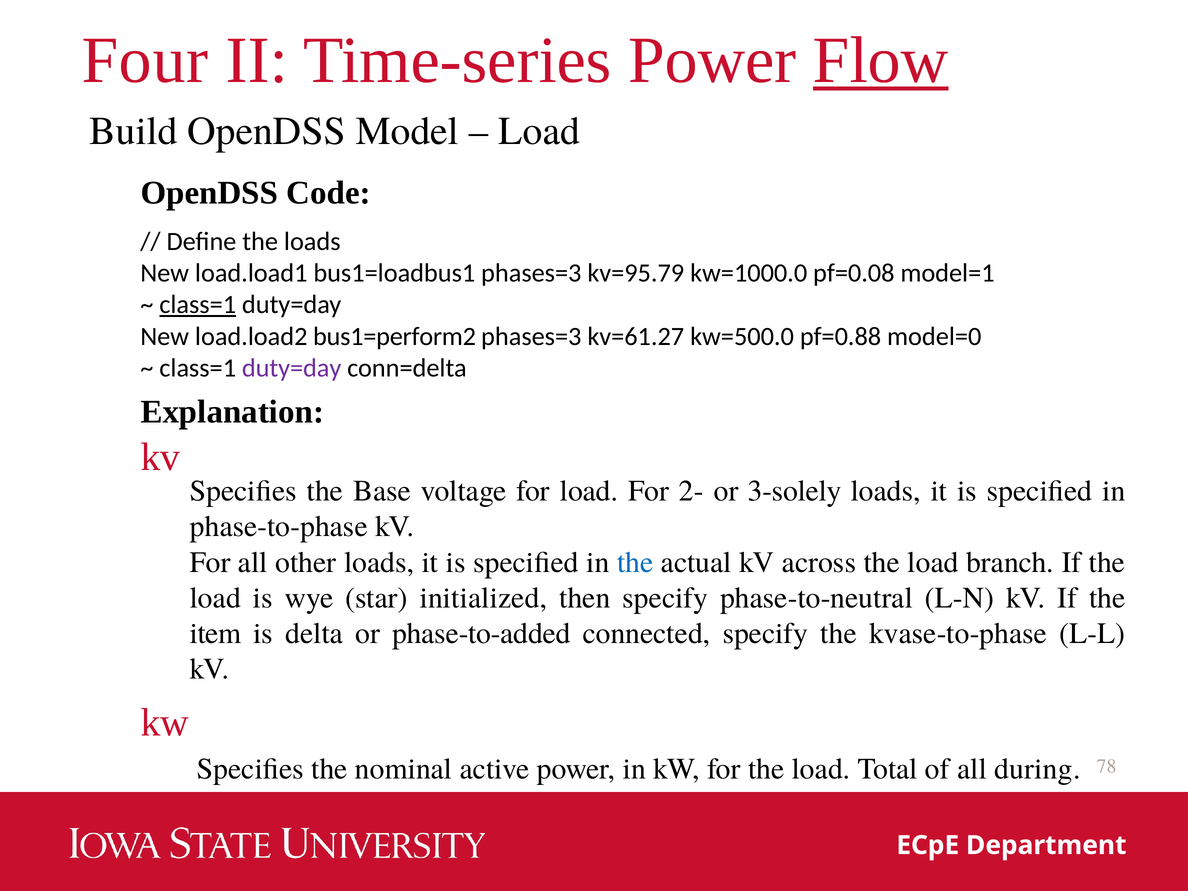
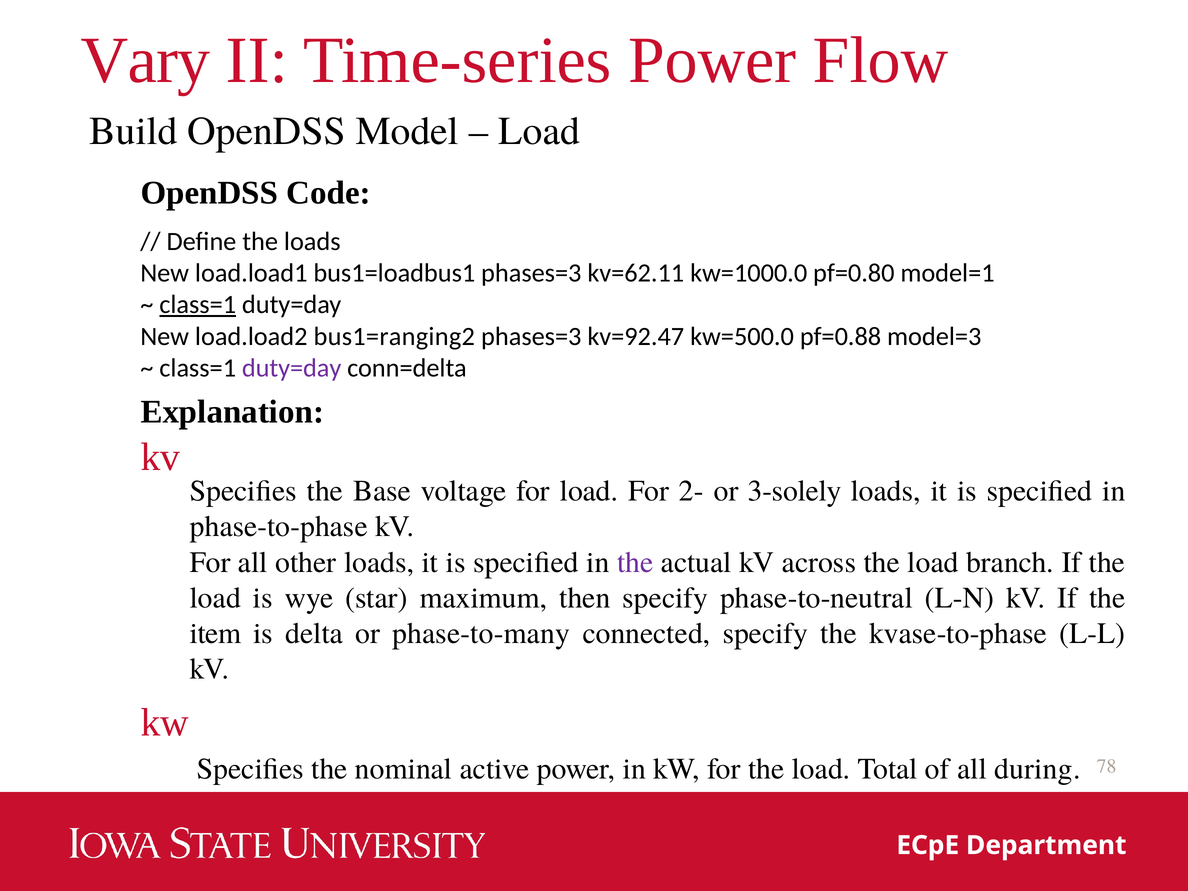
Four: Four -> Vary
Flow underline: present -> none
kv=95.79: kv=95.79 -> kv=62.11
pf=0.08: pf=0.08 -> pf=0.80
bus1=perform2: bus1=perform2 -> bus1=ranging2
kv=61.27: kv=61.27 -> kv=92.47
model=0: model=0 -> model=3
the at (635, 562) colour: blue -> purple
initialized: initialized -> maximum
phase‐to‐added: phase‐to‐added -> phase‐to‐many
